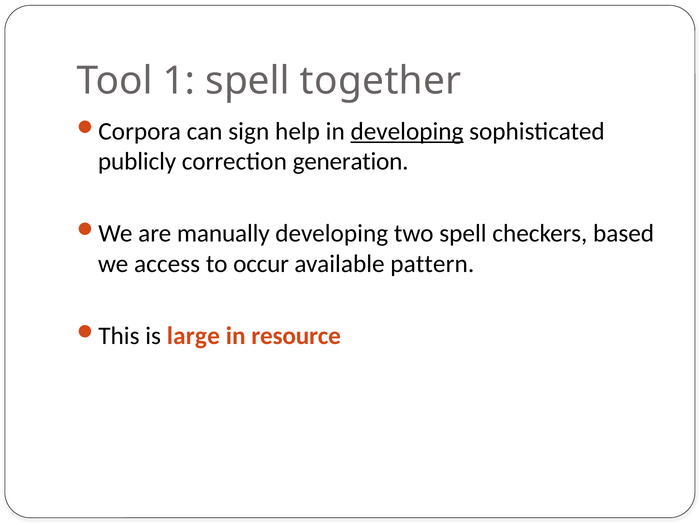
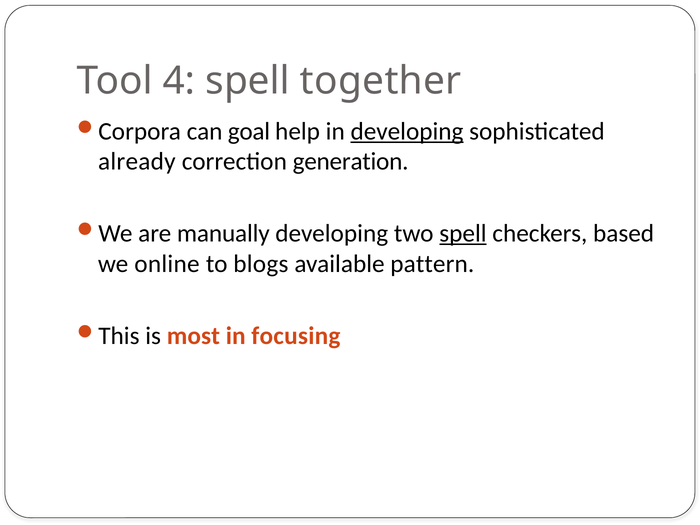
1: 1 -> 4
sign: sign -> goal
publicly: publicly -> already
spell at (463, 233) underline: none -> present
access: access -> online
occur: occur -> blogs
large: large -> most
resource: resource -> focusing
